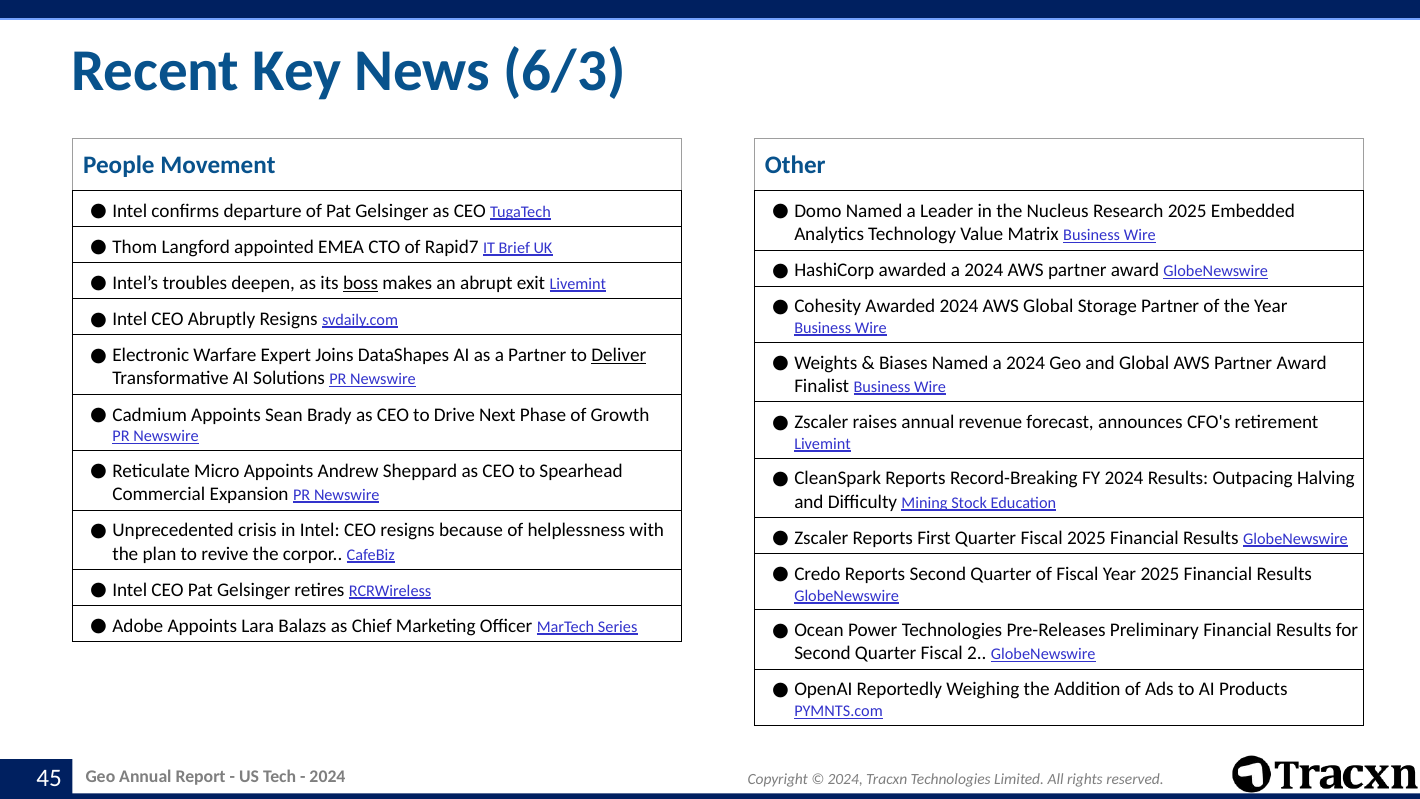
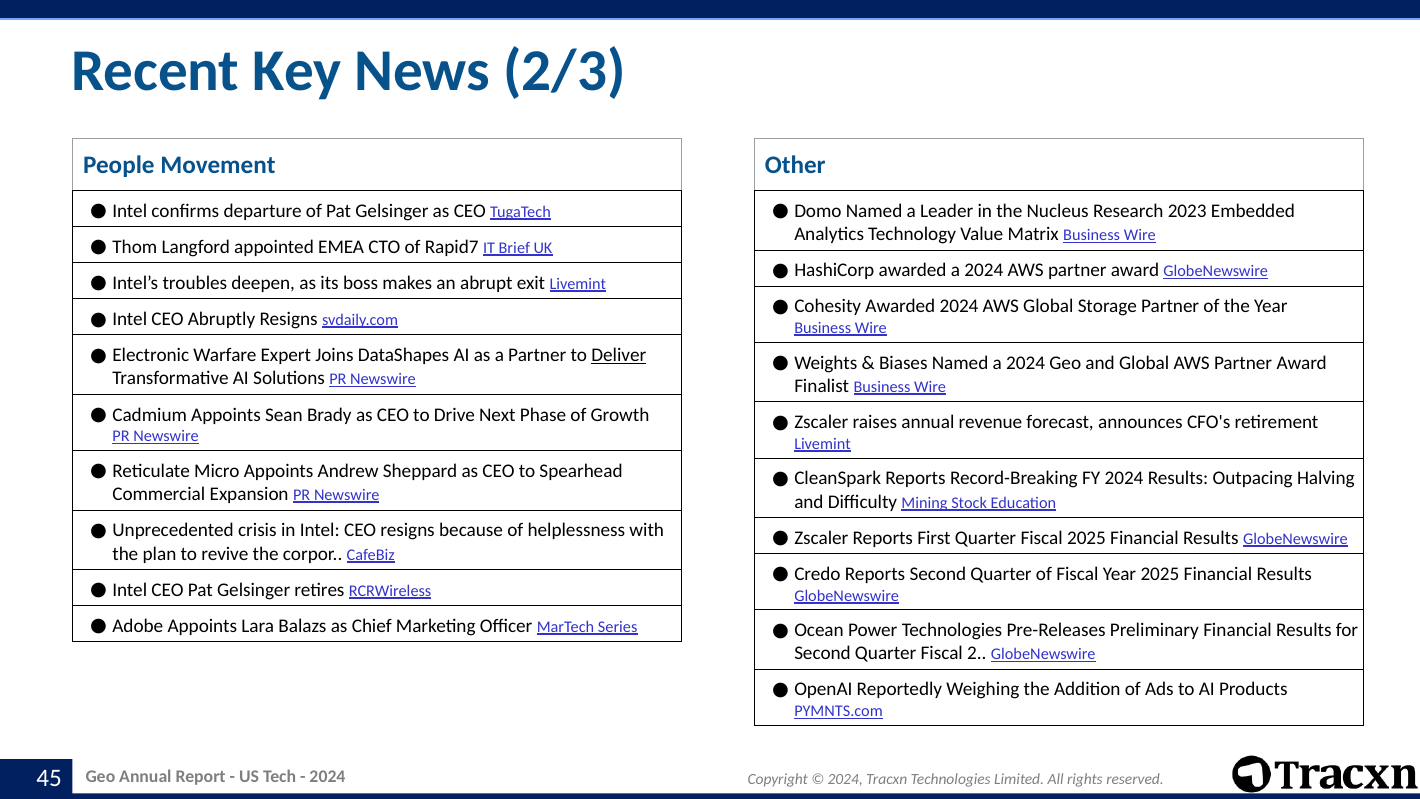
6/3: 6/3 -> 2/3
Research 2025: 2025 -> 2023
boss underline: present -> none
